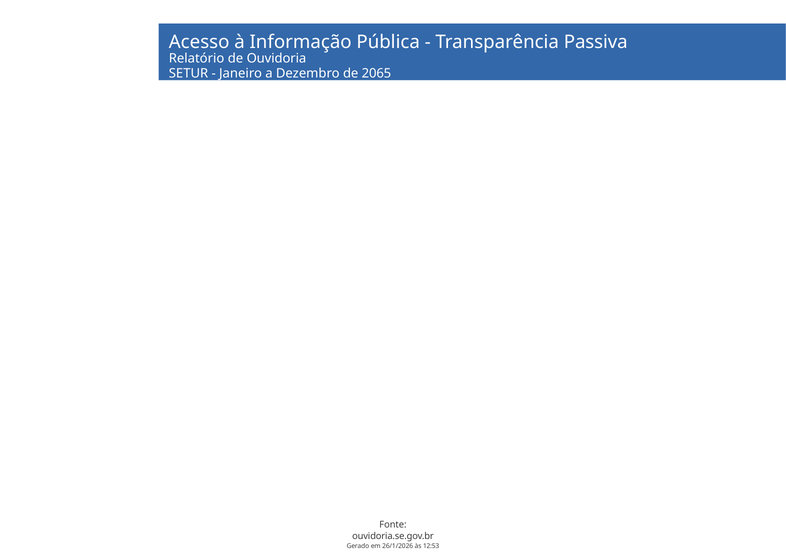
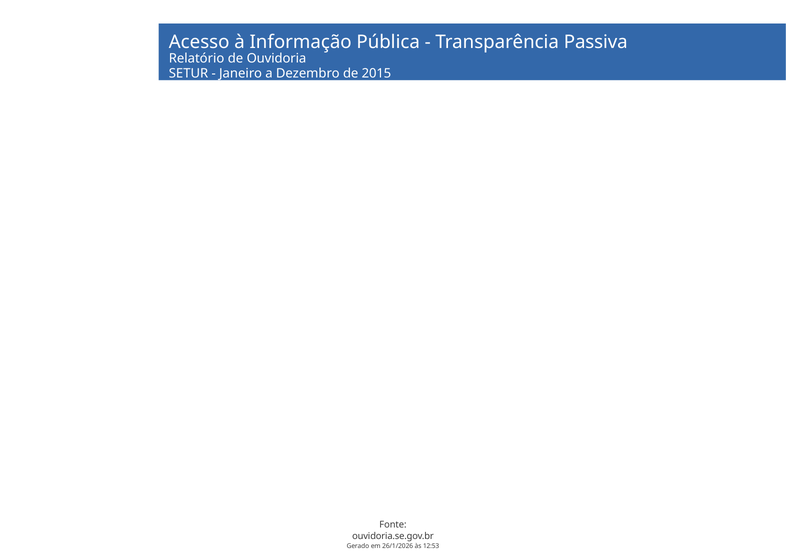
2065: 2065 -> 2015
